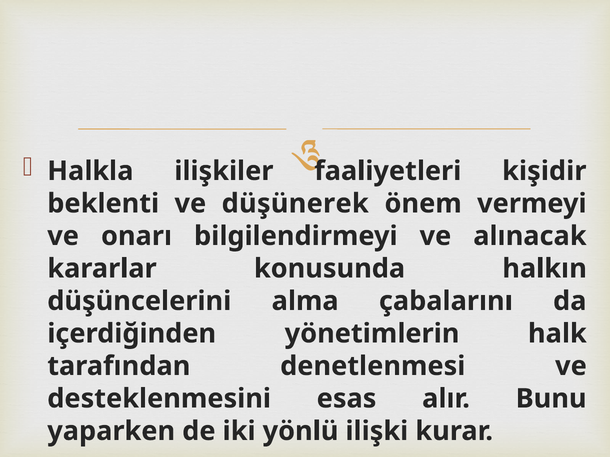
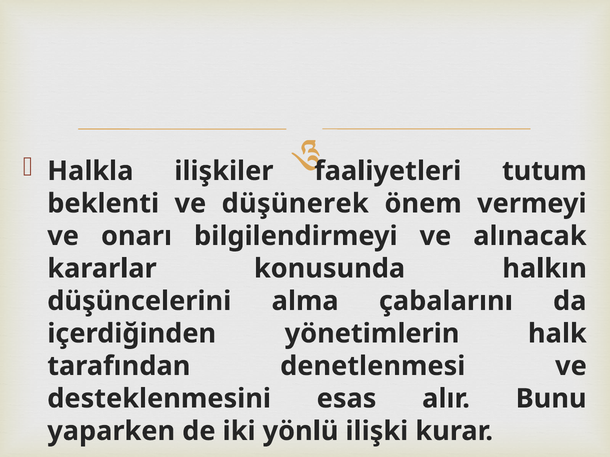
kişidir: kişidir -> tutum
